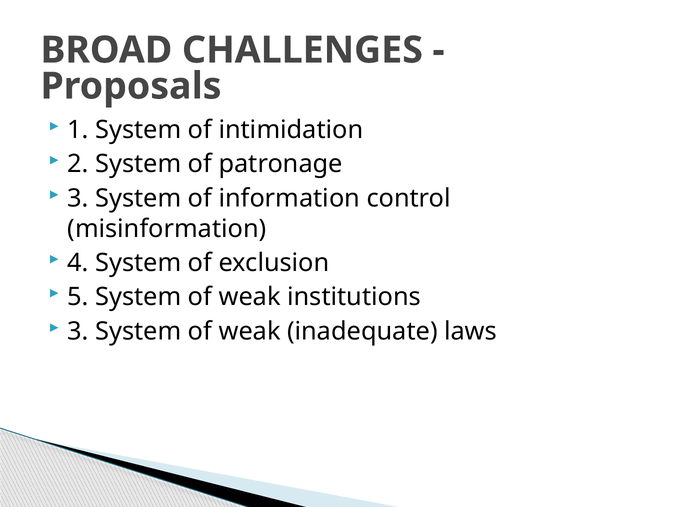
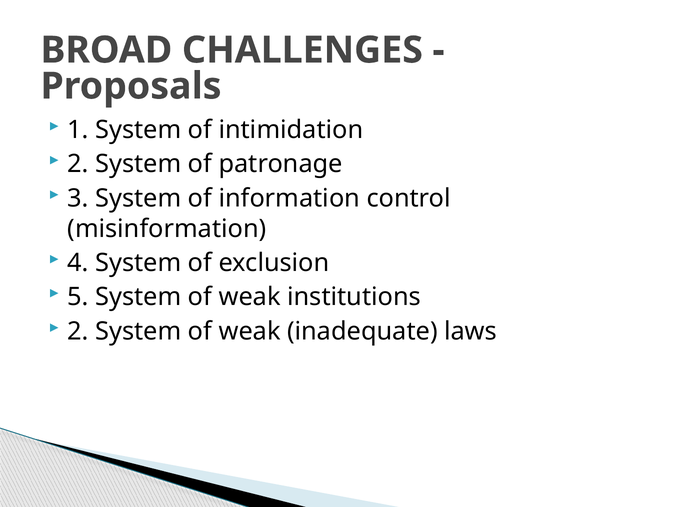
3 at (78, 331): 3 -> 2
